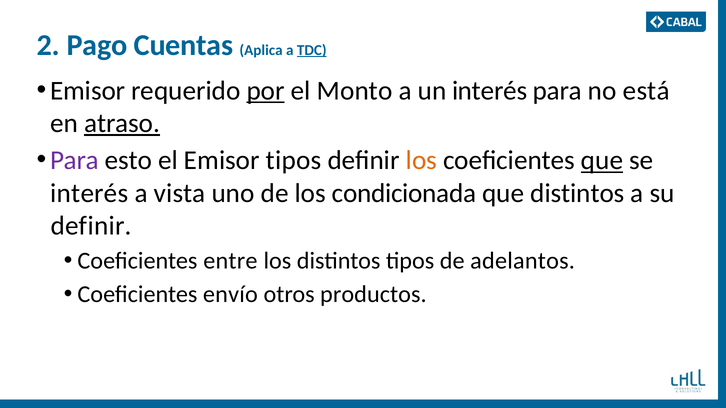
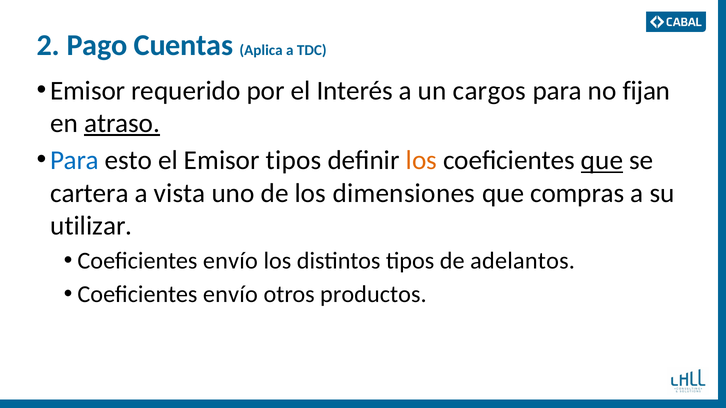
TDC underline: present -> none
por underline: present -> none
Monto: Monto -> Interés
un interés: interés -> cargos
está: está -> fijan
Para at (75, 161) colour: purple -> blue
interés at (89, 193): interés -> cartera
condicionada: condicionada -> dimensiones
que distintos: distintos -> compras
definir at (91, 226): definir -> utilizar
entre at (230, 261): entre -> envío
